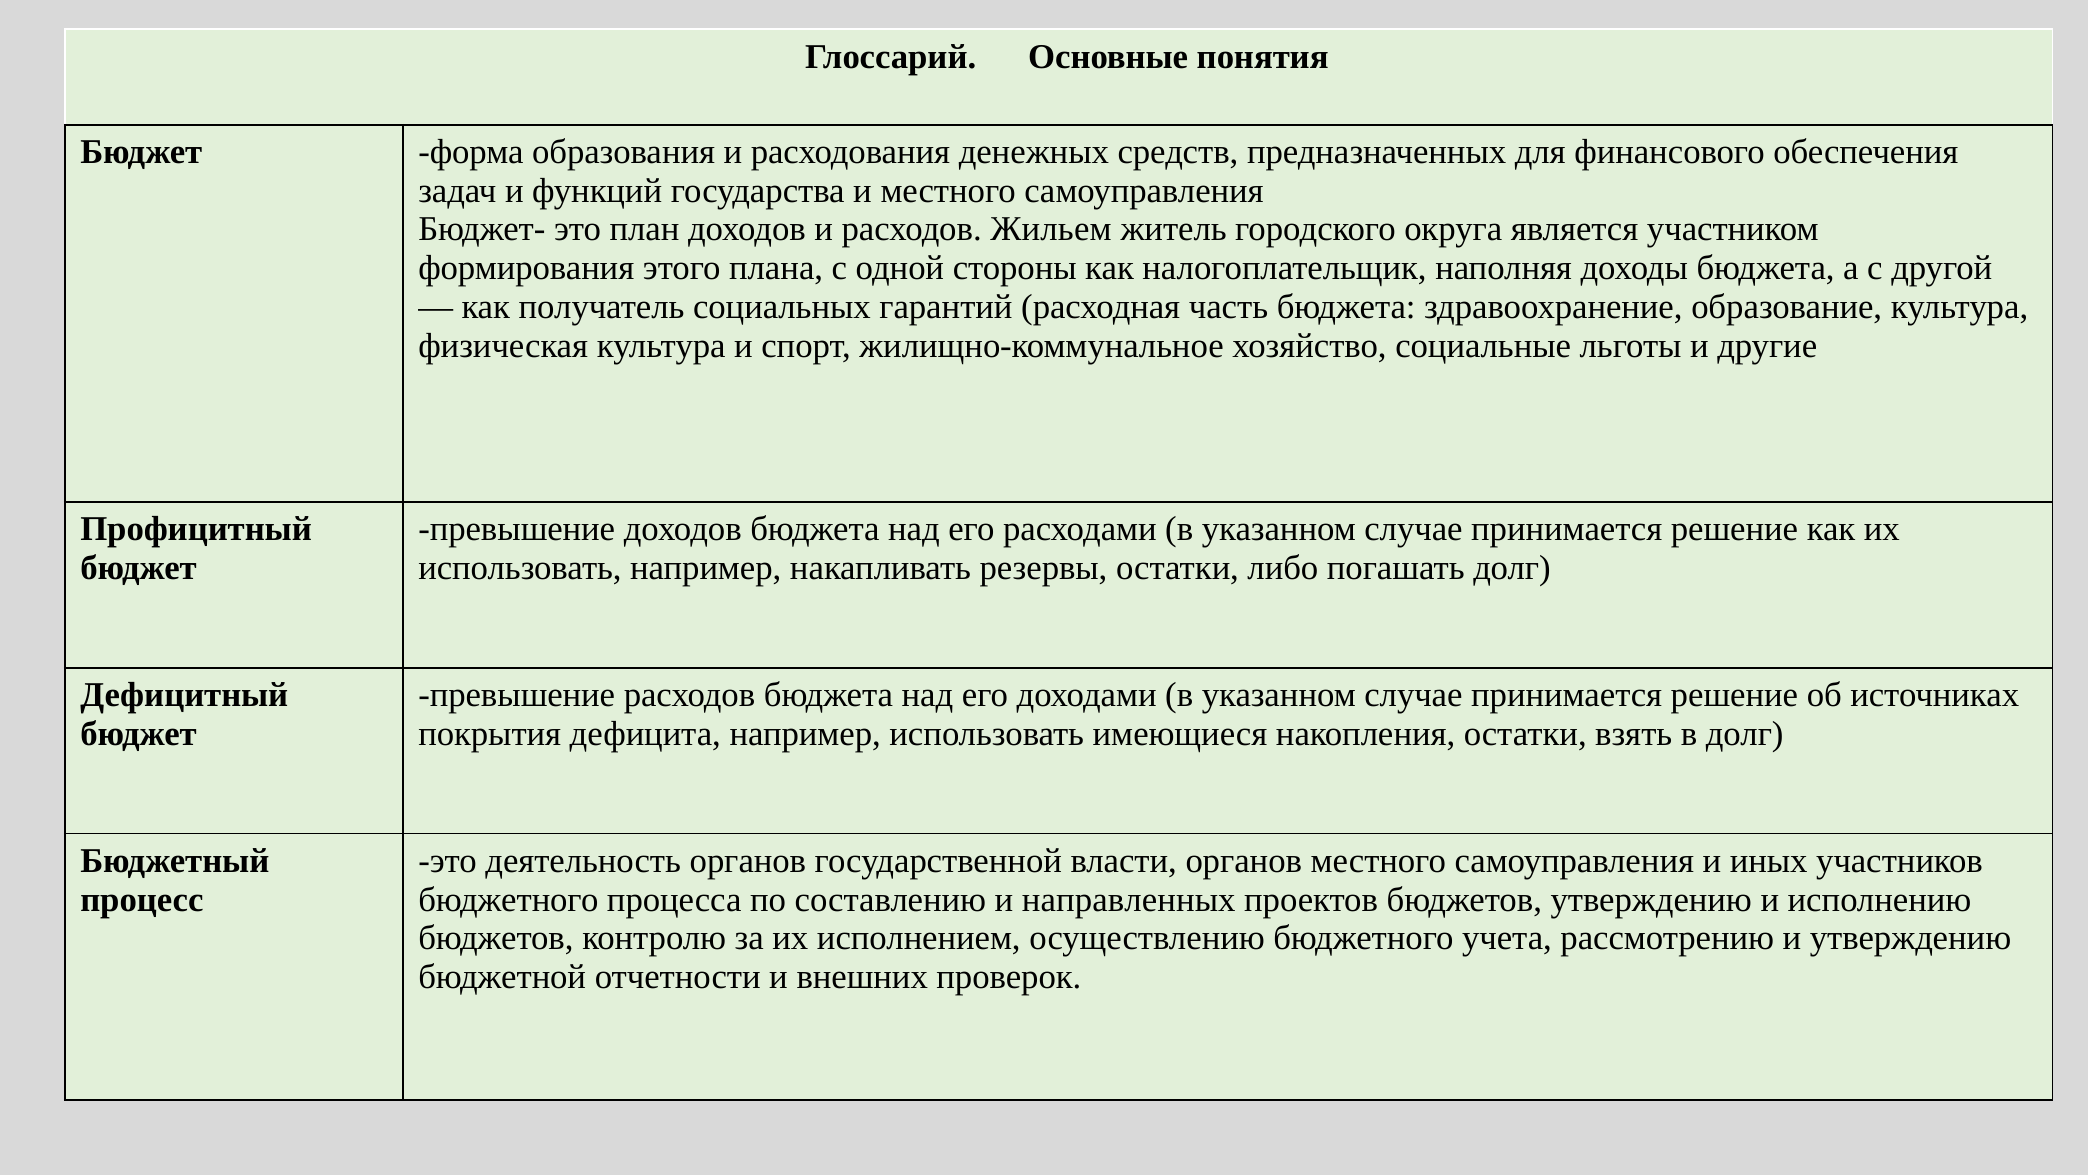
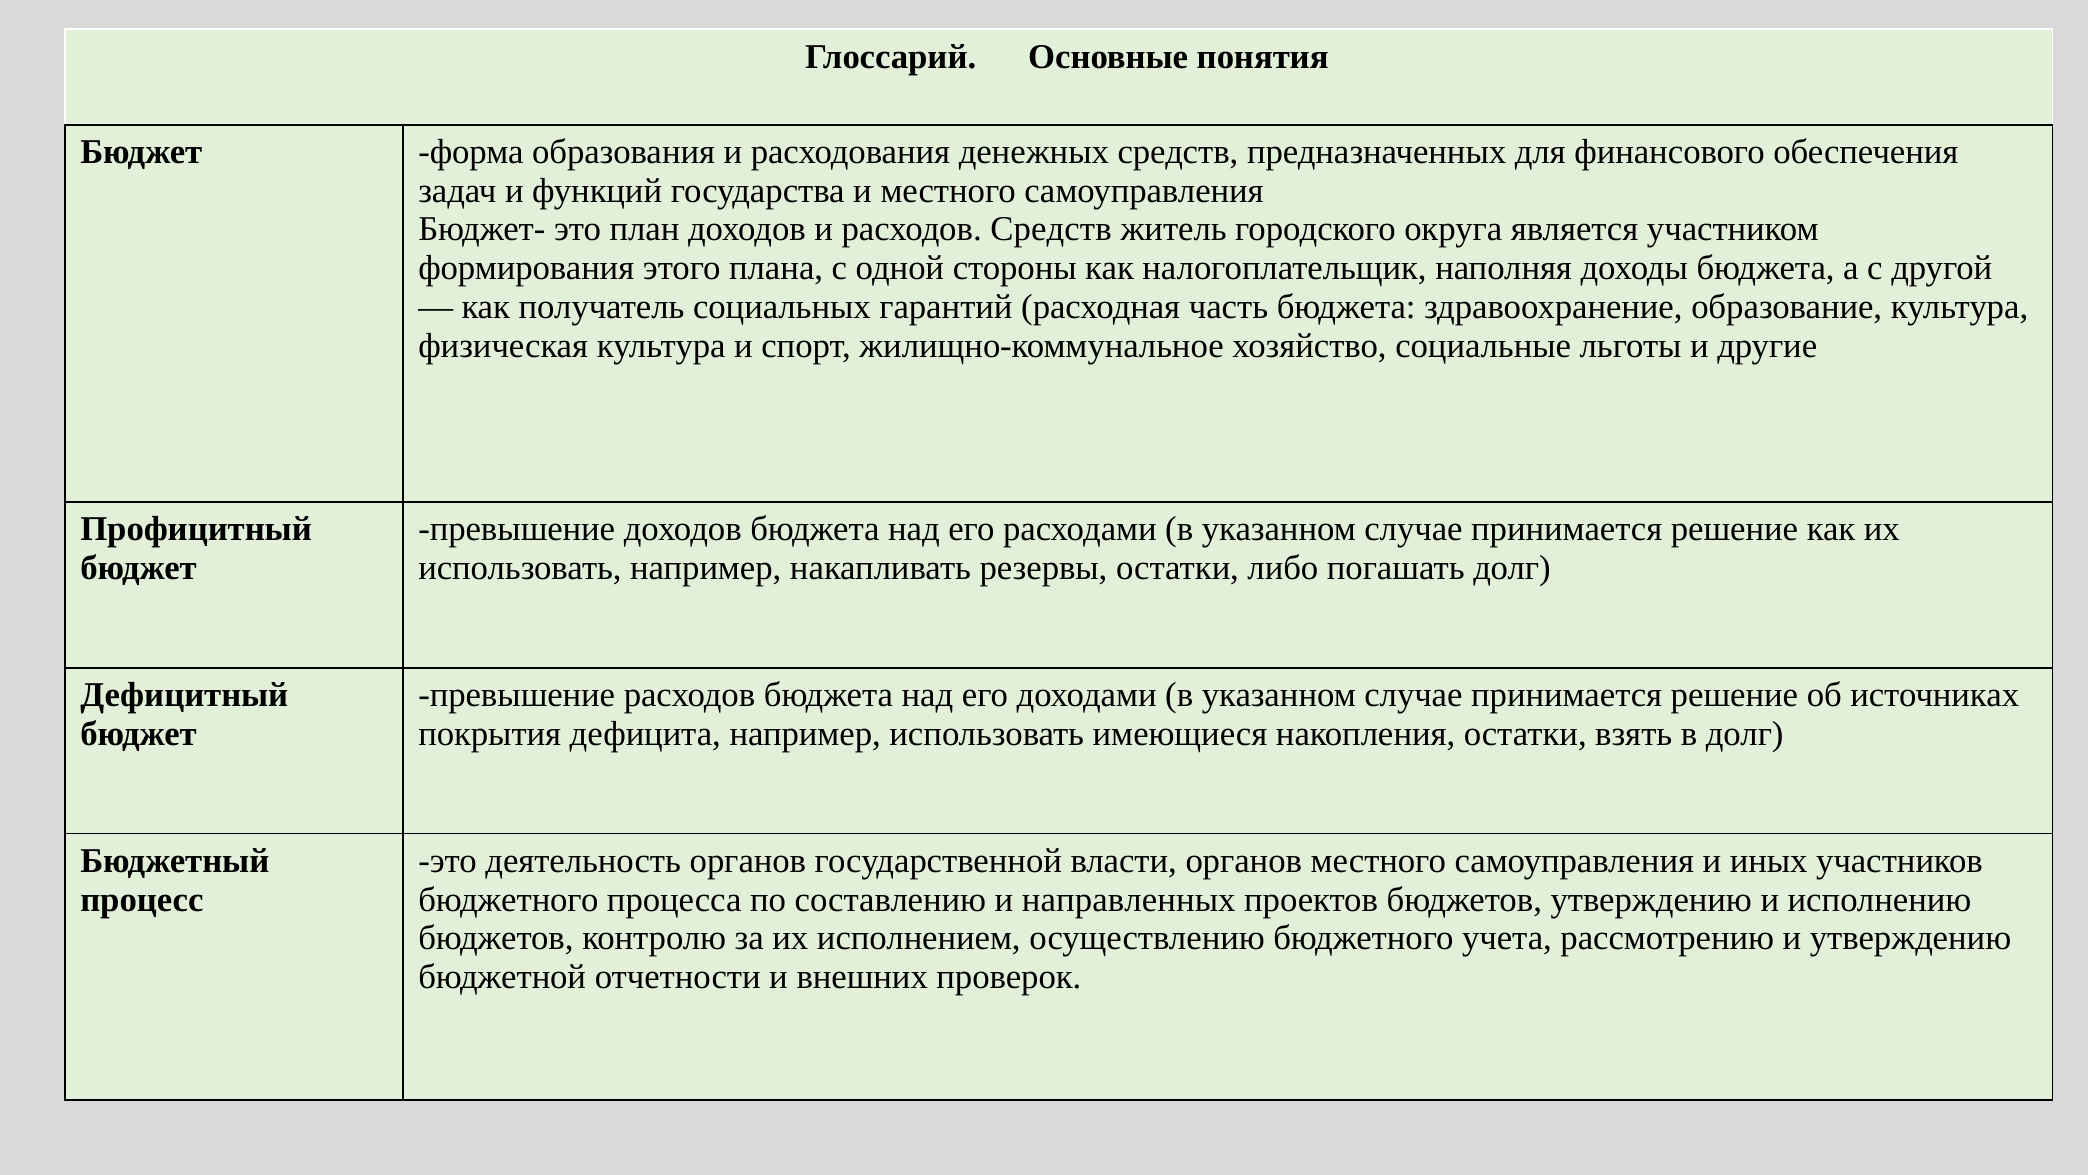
расходов Жильем: Жильем -> Средств
